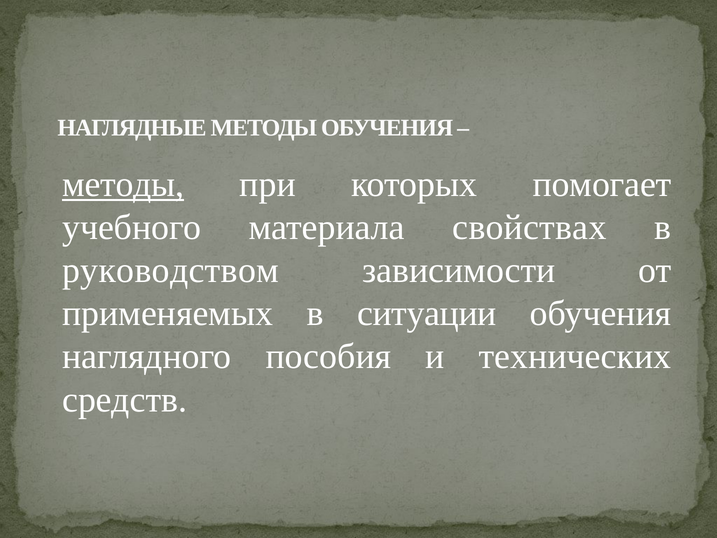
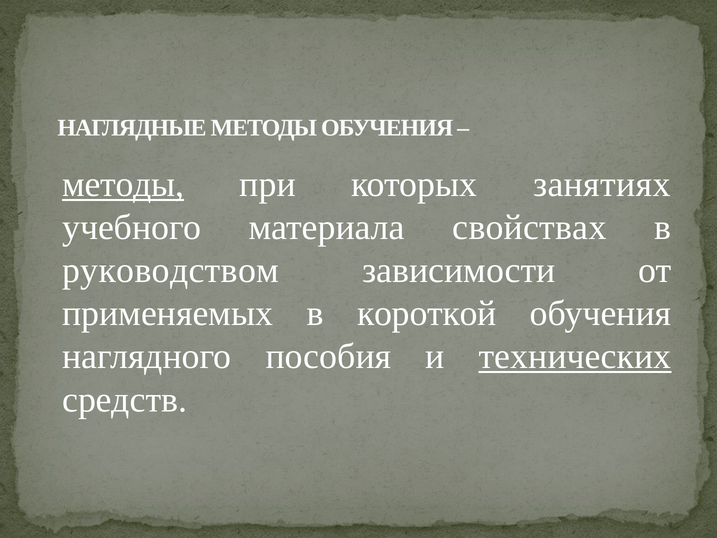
помогает: помогает -> занятиях
ситуации: ситуации -> короткой
технических underline: none -> present
